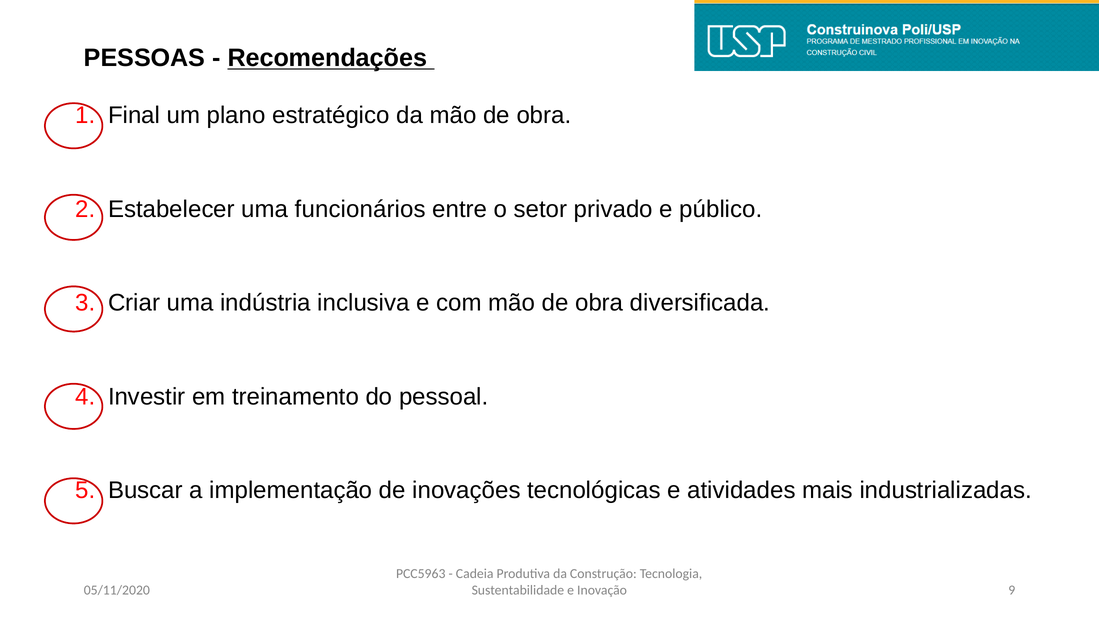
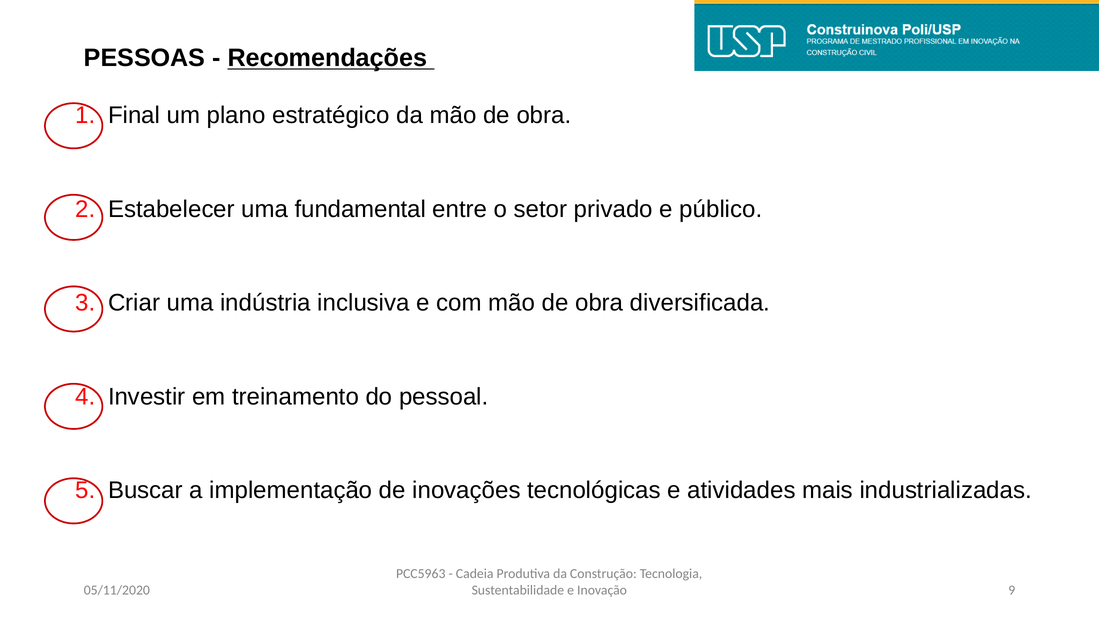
funcionários: funcionários -> fundamental
